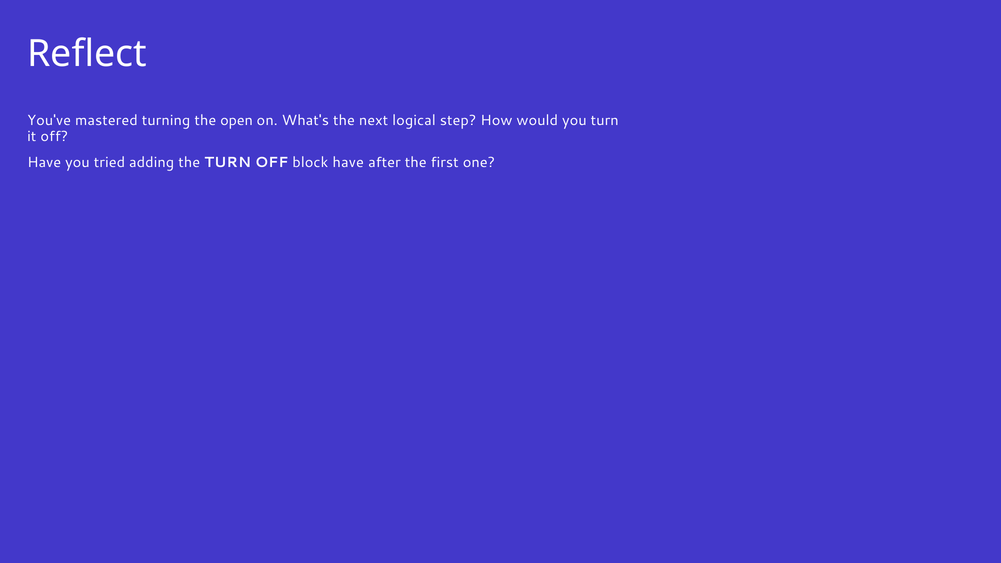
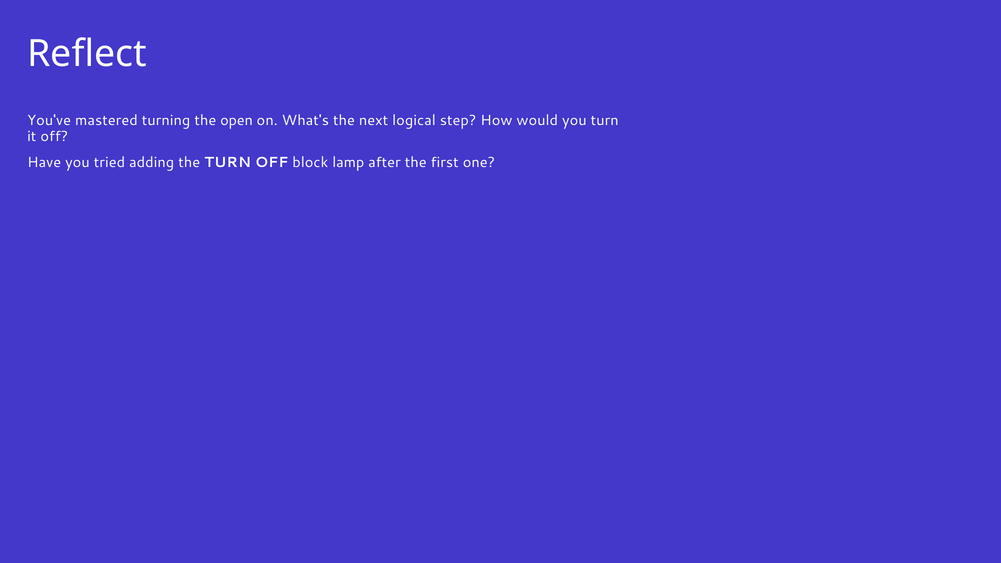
block have: have -> lamp
